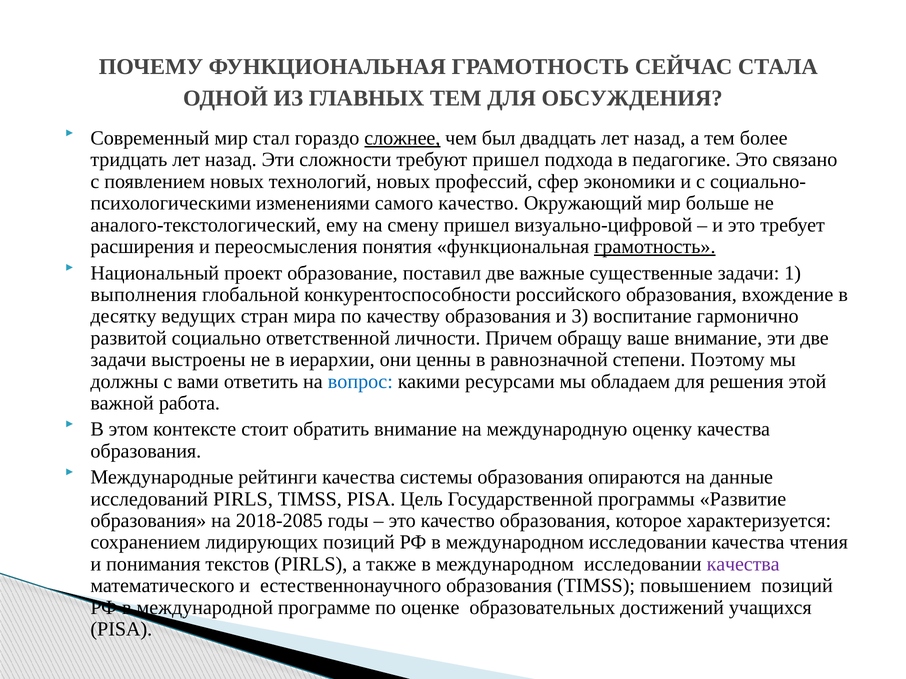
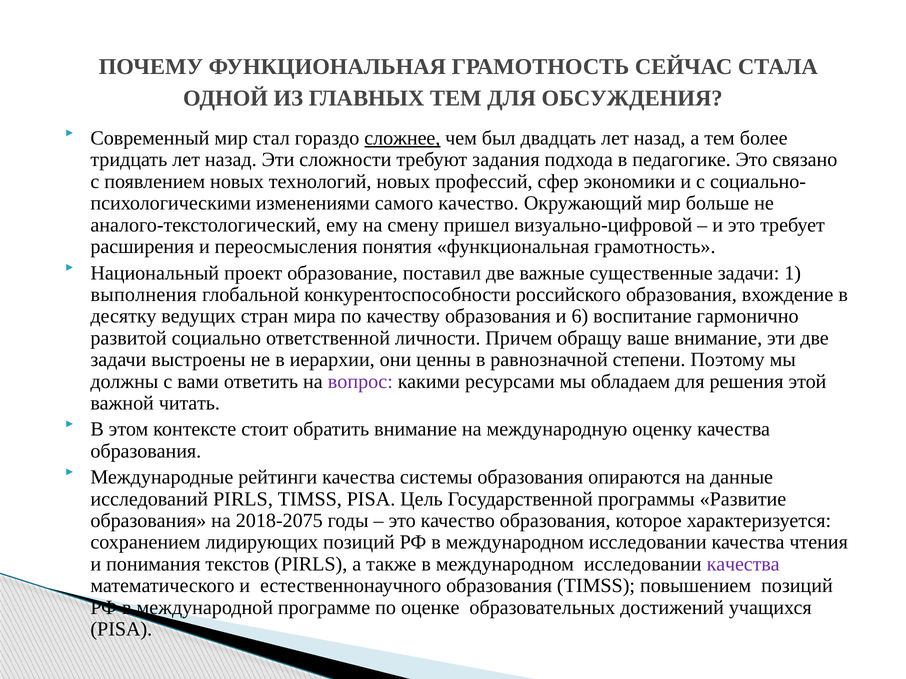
требуют пришел: пришел -> задания
грамотность at (655, 247) underline: present -> none
3: 3 -> 6
вопрос colour: blue -> purple
работа: работа -> читать
2018-2085: 2018-2085 -> 2018-2075
